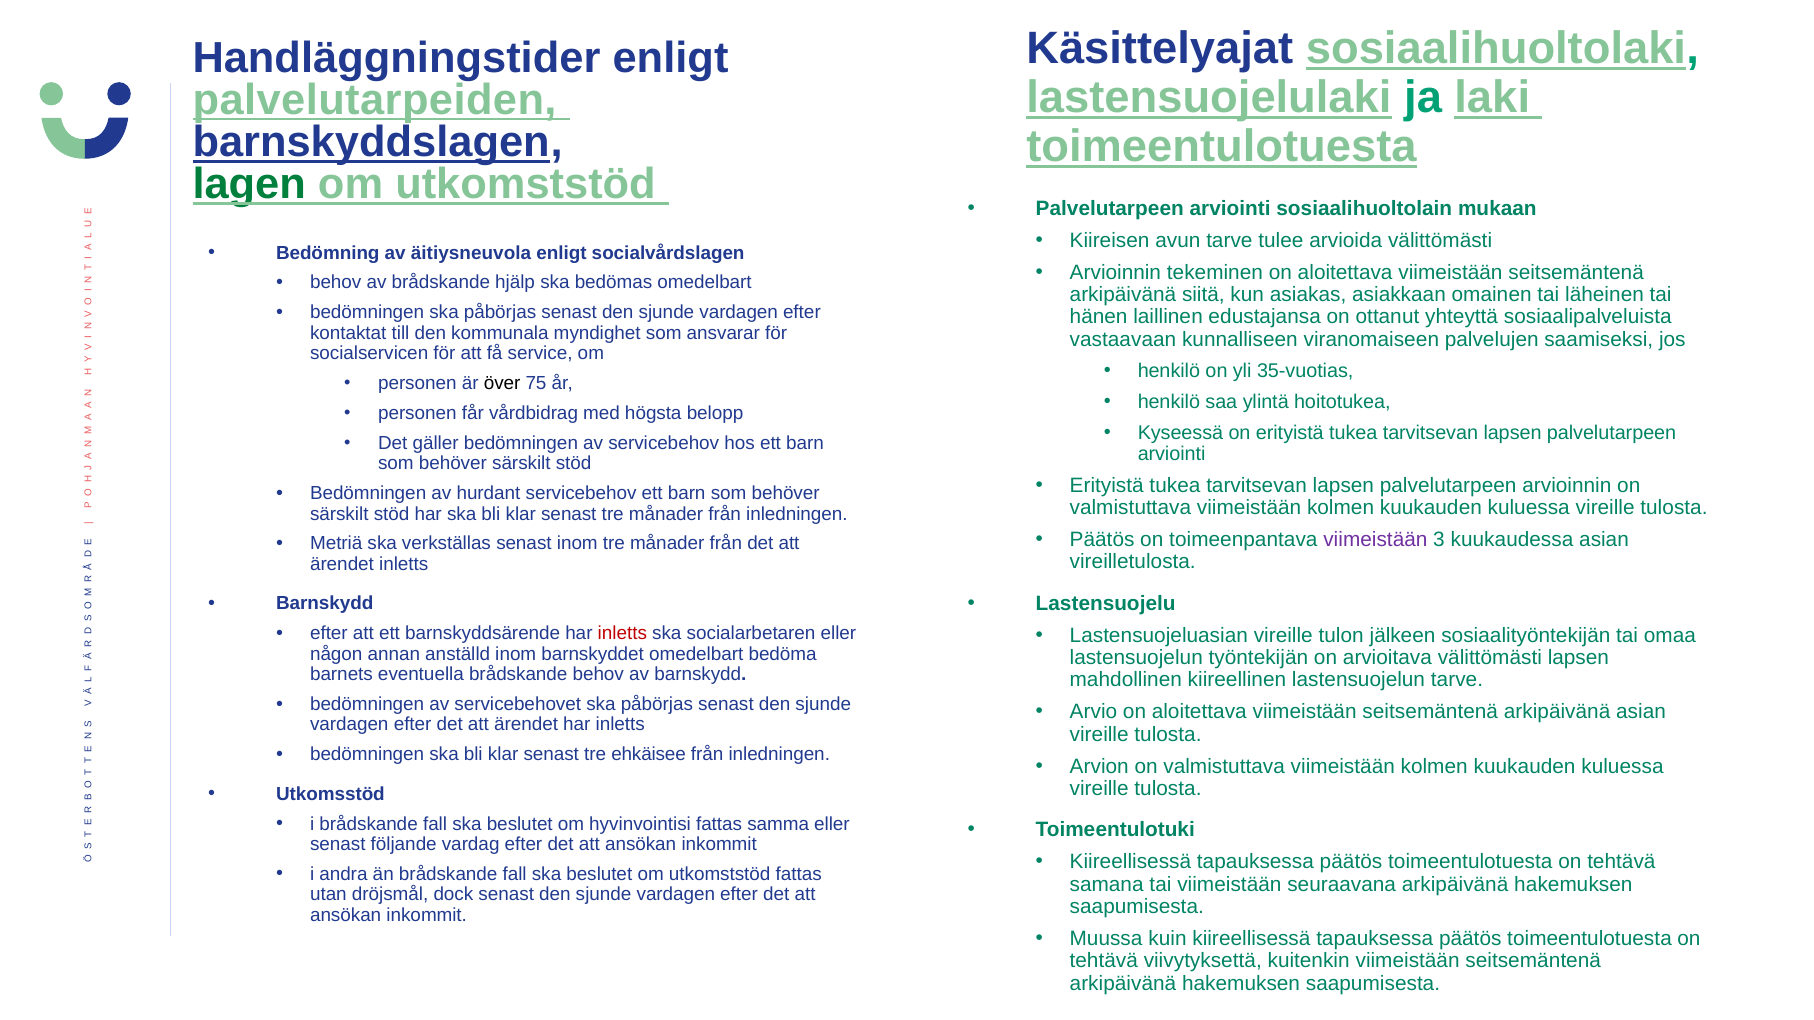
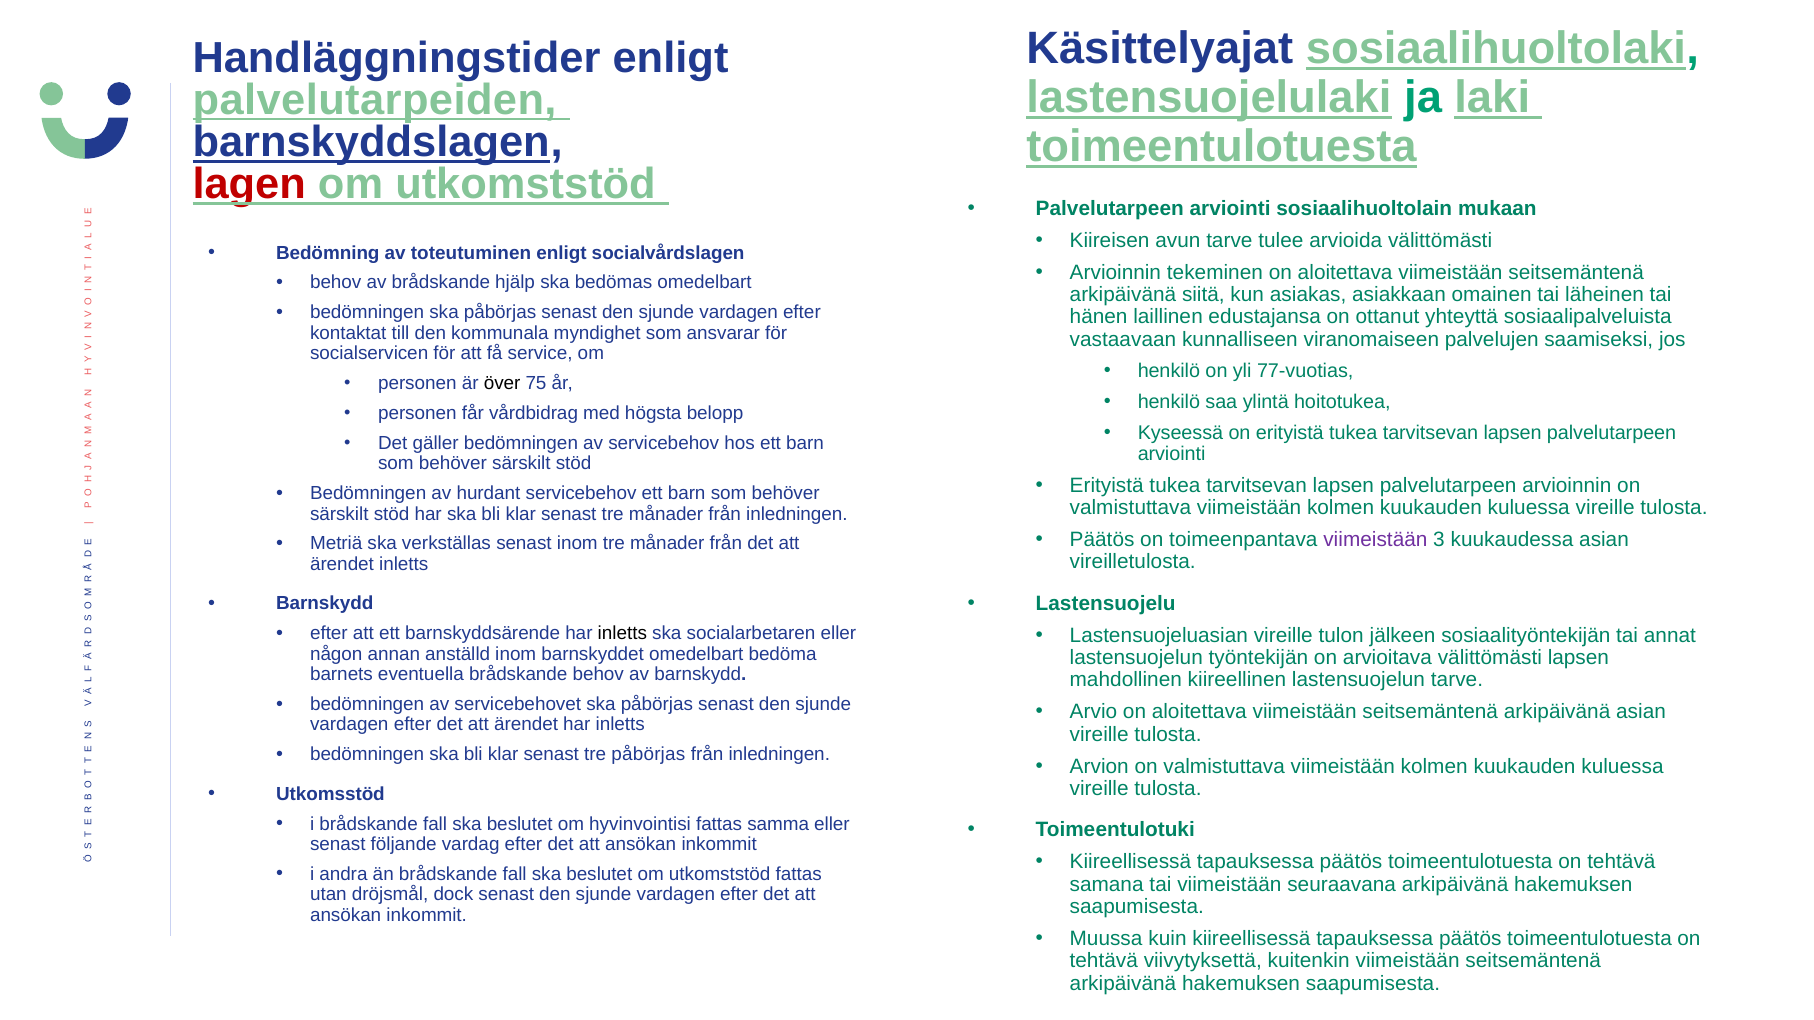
lagen colour: green -> red
äitiysneuvola: äitiysneuvola -> toteutuminen
35-vuotias: 35-vuotias -> 77-vuotias
inletts at (622, 634) colour: red -> black
omaa: omaa -> annat
tre ehkäisee: ehkäisee -> påbörjas
